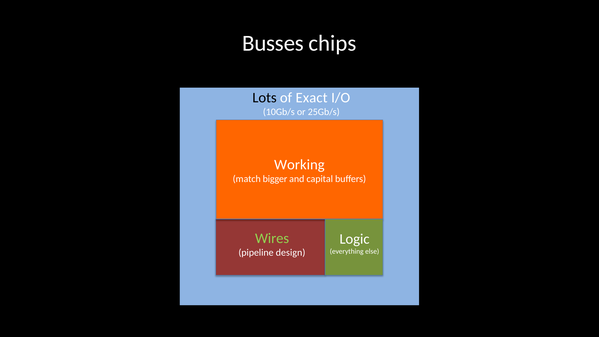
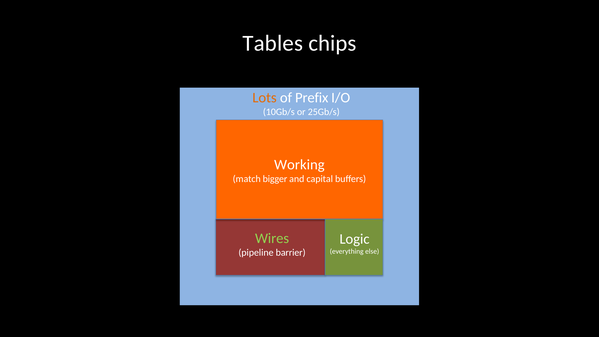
Busses: Busses -> Tables
Lots colour: black -> orange
Exact: Exact -> Prefix
design: design -> barrier
